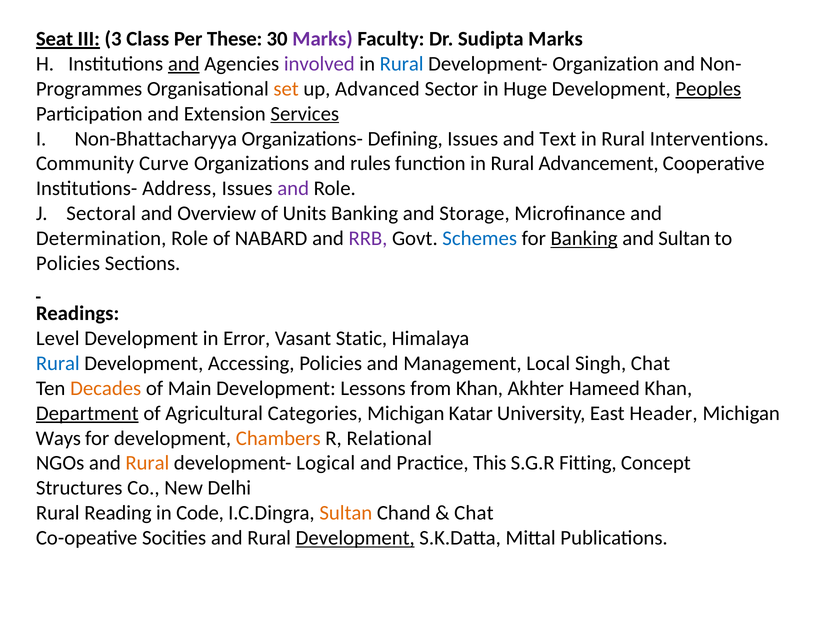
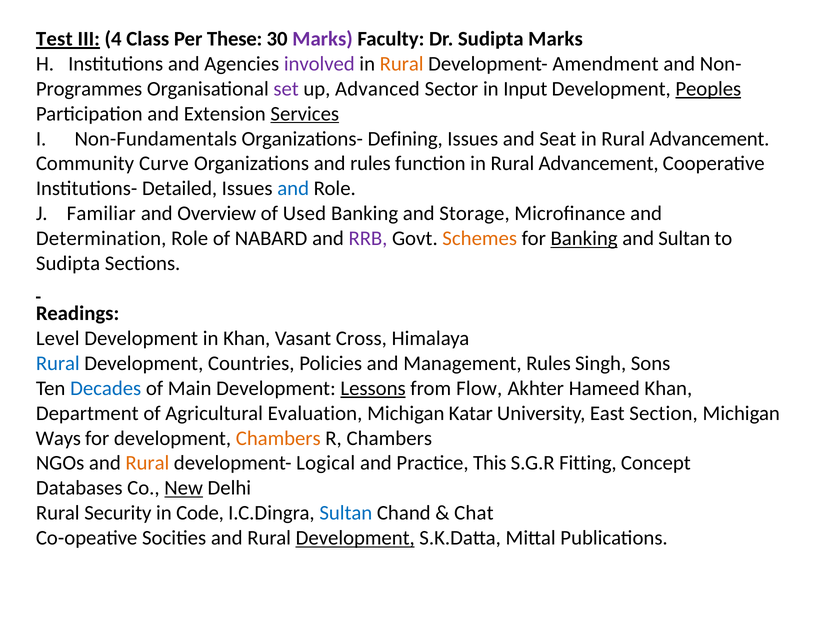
Seat: Seat -> Test
3: 3 -> 4
and at (184, 64) underline: present -> none
Rural at (402, 64) colour: blue -> orange
Organization: Organization -> Amendment
set colour: orange -> purple
Huge: Huge -> Input
Non-Bhattacharyya: Non-Bhattacharyya -> Non-Fundamentals
Text: Text -> Seat
Interventions at (709, 139): Interventions -> Advancement
Address: Address -> Detailed
and at (293, 189) colour: purple -> blue
Sectoral: Sectoral -> Familiar
Units: Units -> Used
Schemes colour: blue -> orange
Policies at (68, 263): Policies -> Sudipta
in Error: Error -> Khan
Static: Static -> Cross
Accessing: Accessing -> Countries
Management Local: Local -> Rules
Singh Chat: Chat -> Sons
Decades colour: orange -> blue
Lessons underline: none -> present
from Khan: Khan -> Flow
Department underline: present -> none
Categories: Categories -> Evaluation
Header: Header -> Section
R Relational: Relational -> Chambers
Structures: Structures -> Databases
New underline: none -> present
Reading: Reading -> Security
Sultan at (346, 513) colour: orange -> blue
